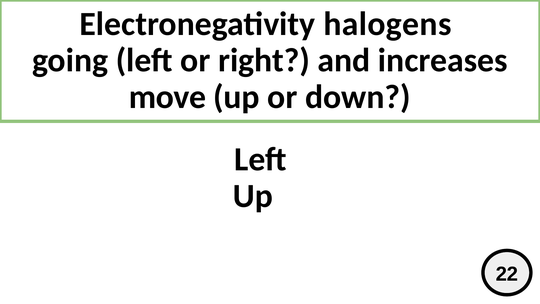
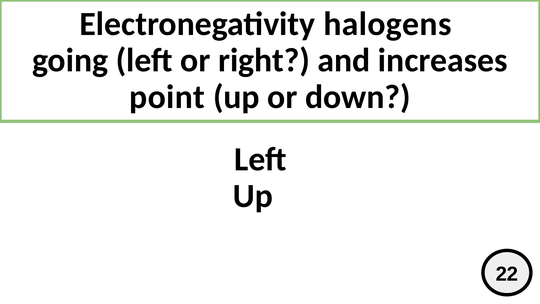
move: move -> point
